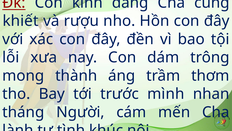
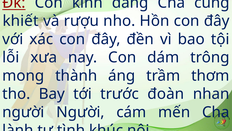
mình: mình -> đoàn
tháng at (23, 112): tháng -> người
